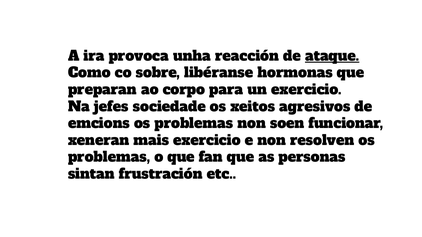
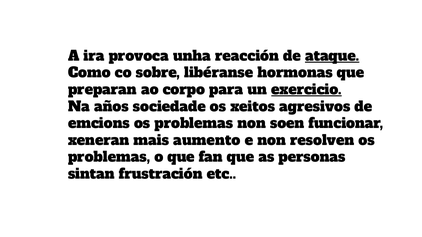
exercicio at (306, 90) underline: none -> present
jefes: jefes -> años
mais exercicio: exercicio -> aumento
